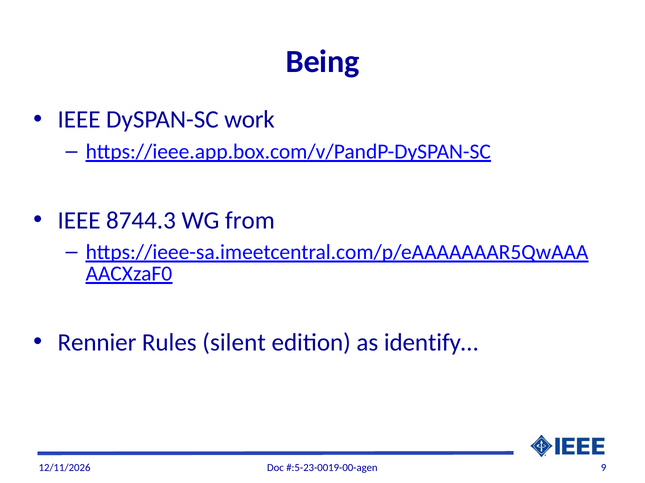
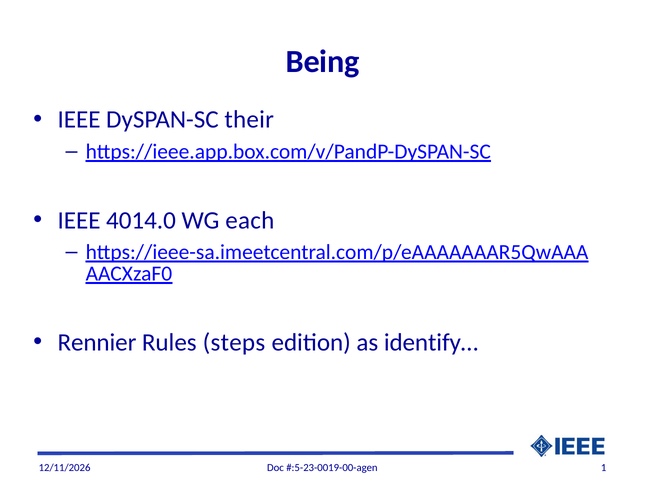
work: work -> their
8744.3: 8744.3 -> 4014.0
from: from -> each
silent: silent -> steps
9: 9 -> 1
